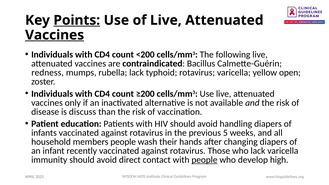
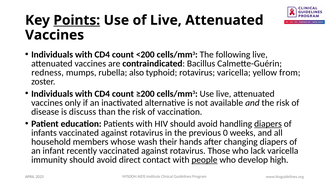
Vaccines at (55, 35) underline: present -> none
rubella lack: lack -> also
open: open -> from
diapers at (268, 124) underline: none -> present
5: 5 -> 0
members people: people -> whose
